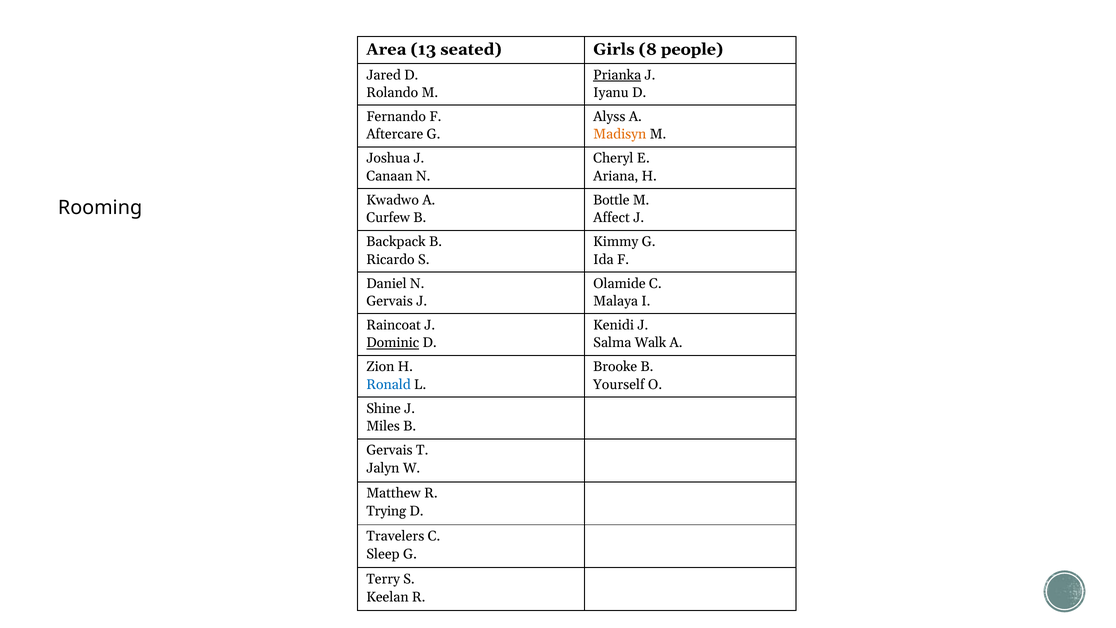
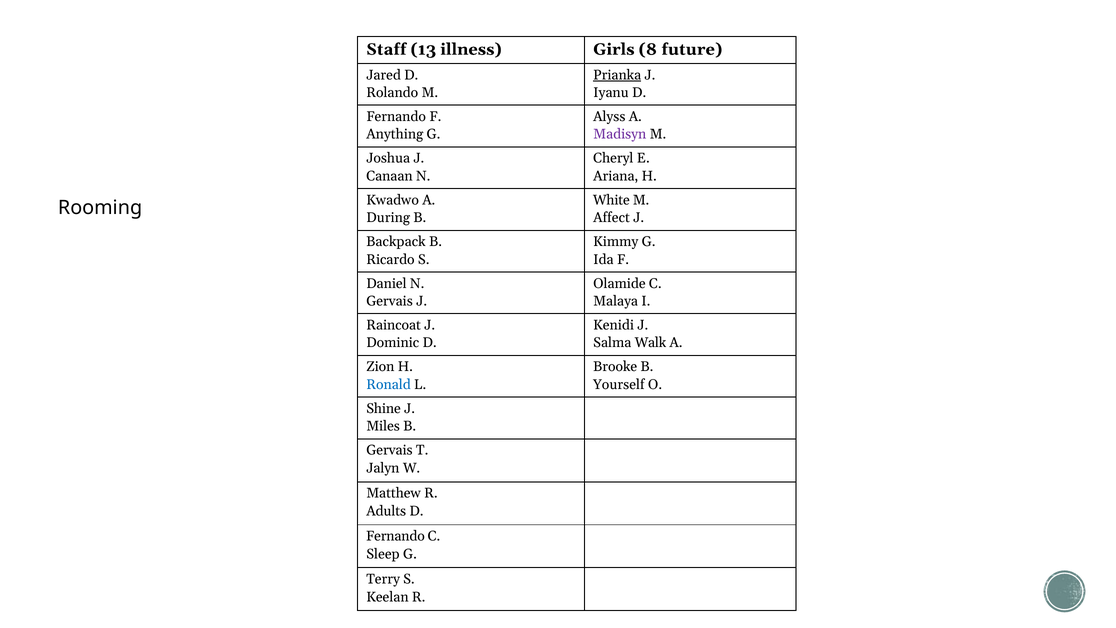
Area: Area -> Staff
seated: seated -> illness
people: people -> future
Aftercare: Aftercare -> Anything
Madisyn colour: orange -> purple
Bottle: Bottle -> White
Curfew: Curfew -> During
Dominic underline: present -> none
Trying: Trying -> Adults
Travelers at (395, 536): Travelers -> Fernando
